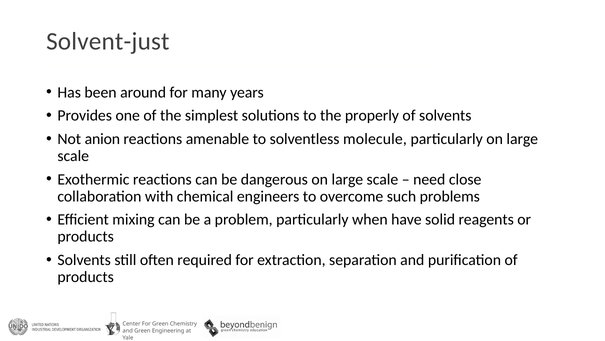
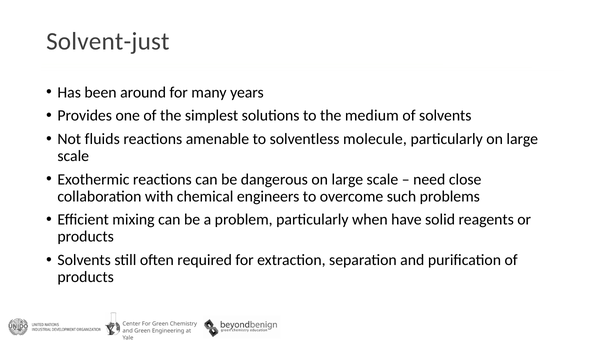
properly: properly -> medium
anion: anion -> fluids
